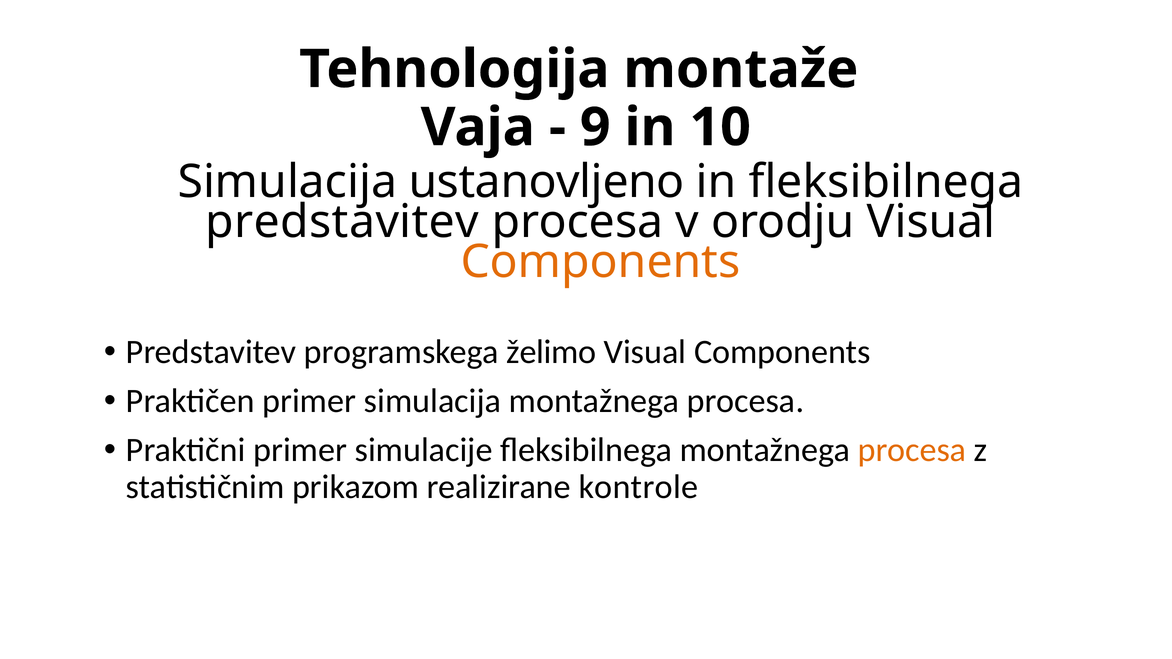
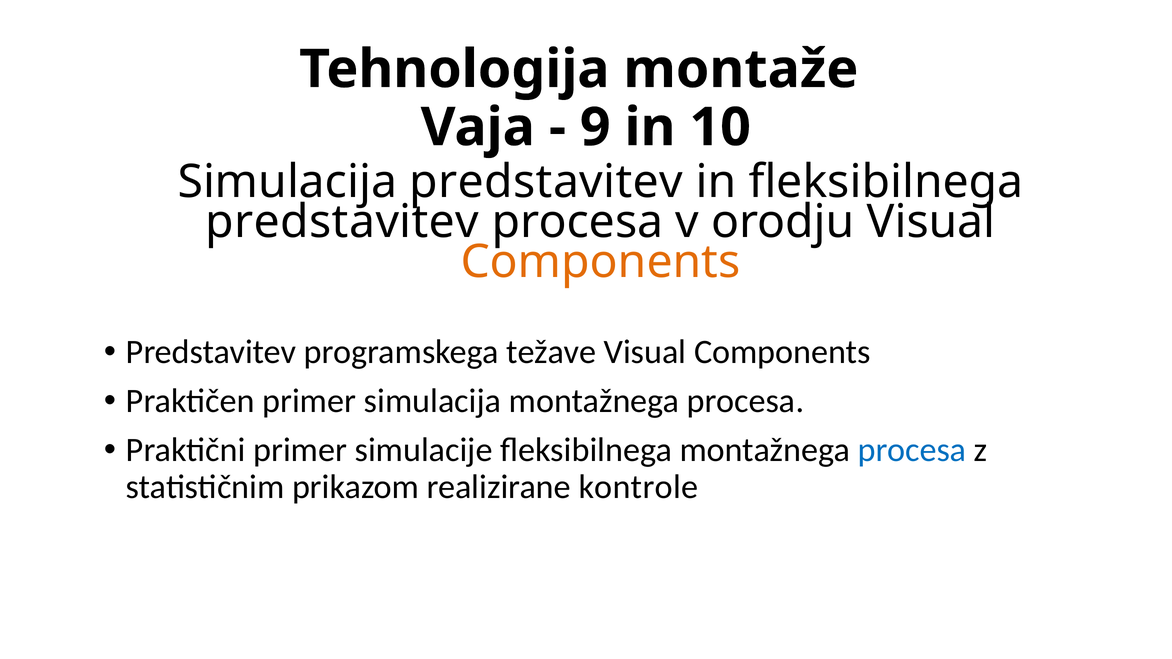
Simulacija ustanovljeno: ustanovljeno -> predstavitev
želimo: želimo -> težave
procesa at (912, 450) colour: orange -> blue
